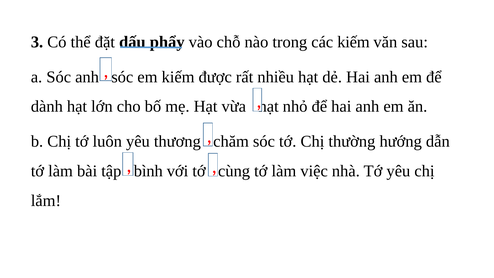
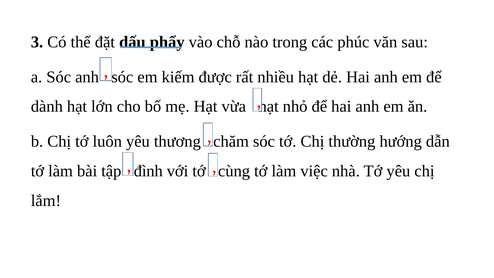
các kiếm: kiếm -> phúc
bình: bình -> đình
